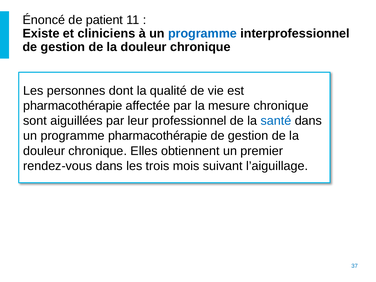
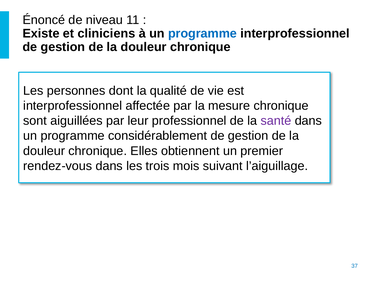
patient: patient -> niveau
pharmacothérapie at (73, 106): pharmacothérapie -> interprofessionnel
santé colour: blue -> purple
programme pharmacothérapie: pharmacothérapie -> considérablement
